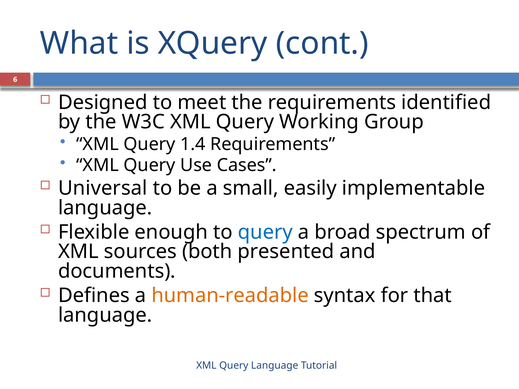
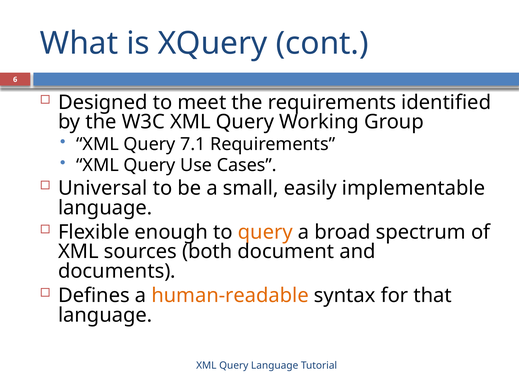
1.4: 1.4 -> 7.1
query at (265, 232) colour: blue -> orange
presented: presented -> document
